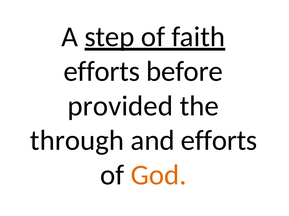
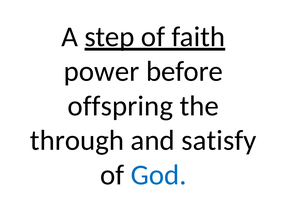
efforts at (102, 72): efforts -> power
provided: provided -> offspring
and efforts: efforts -> satisfy
God colour: orange -> blue
